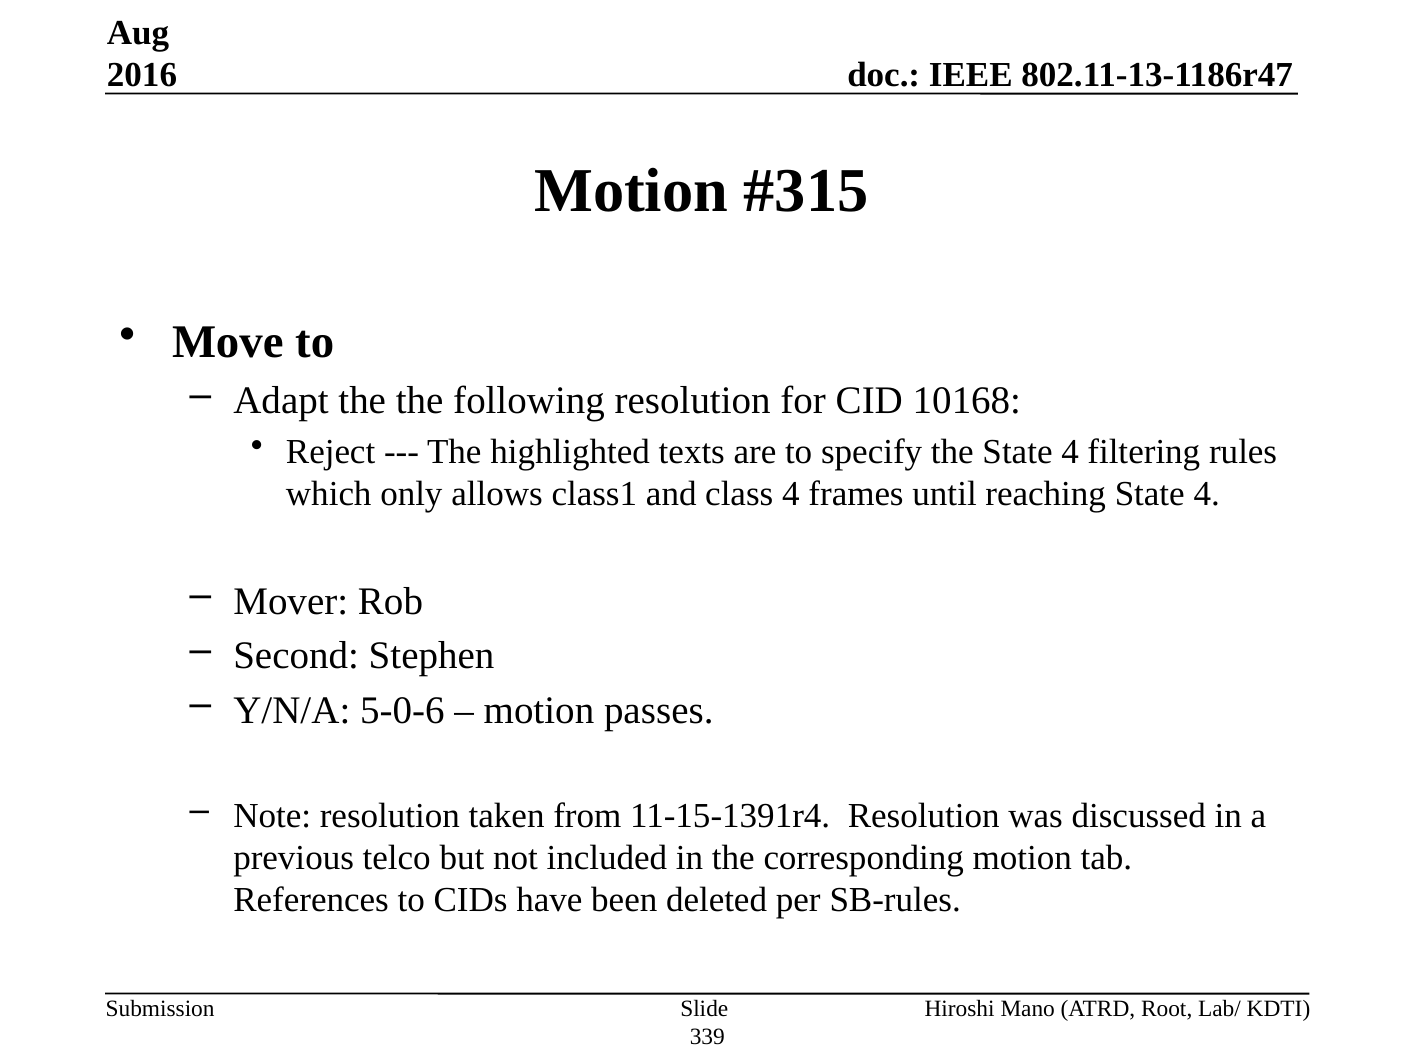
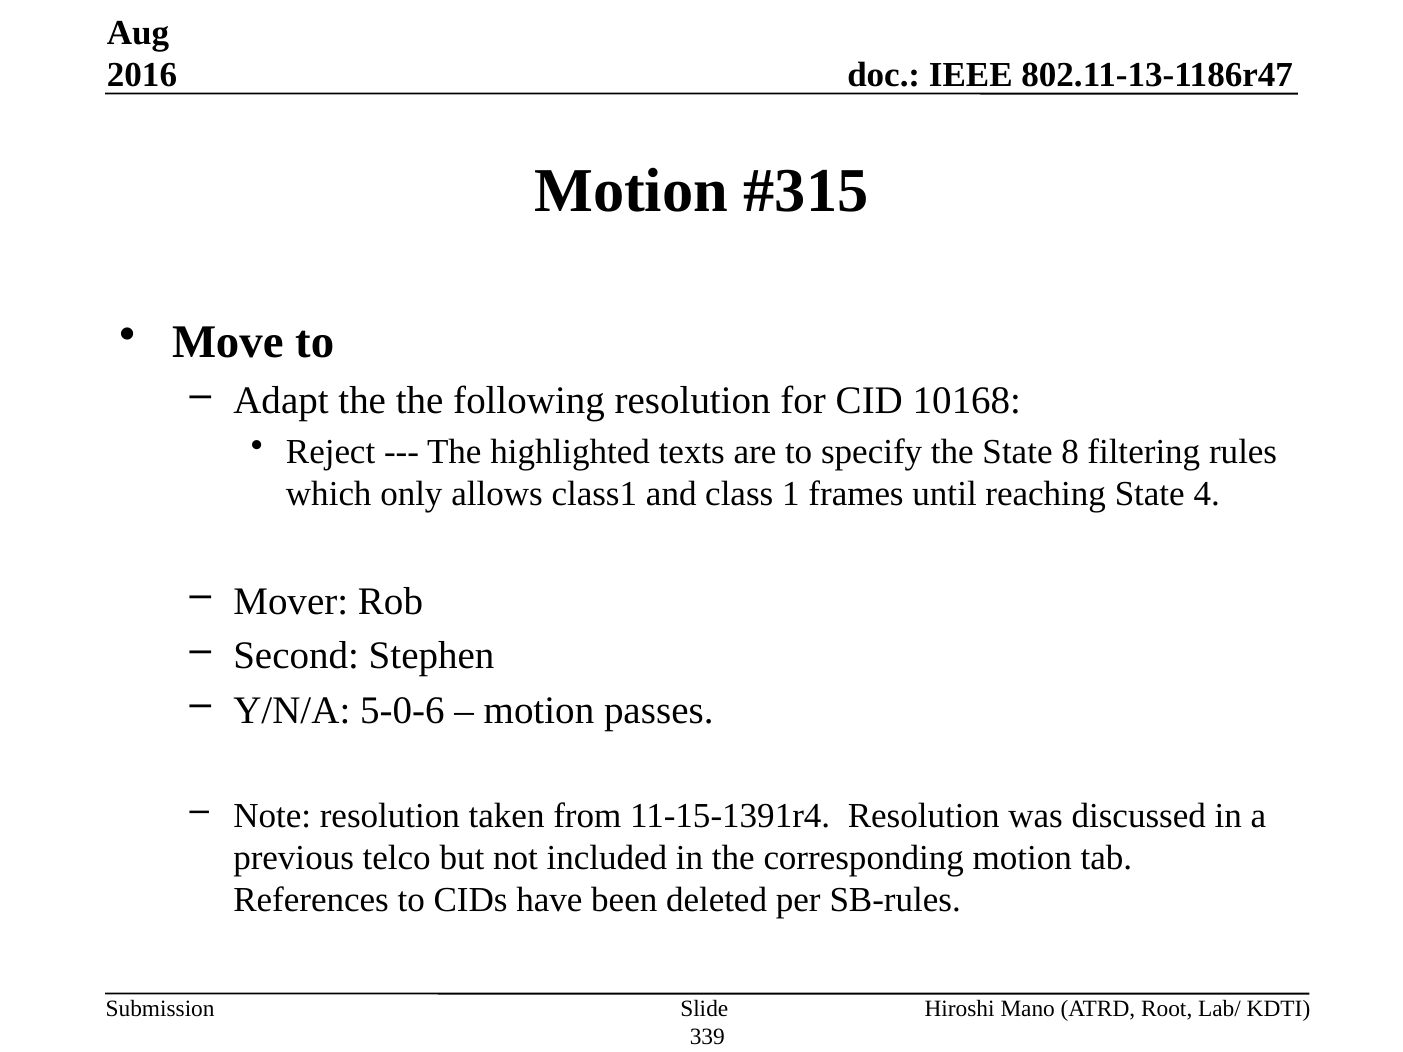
the State 4: 4 -> 8
class 4: 4 -> 1
